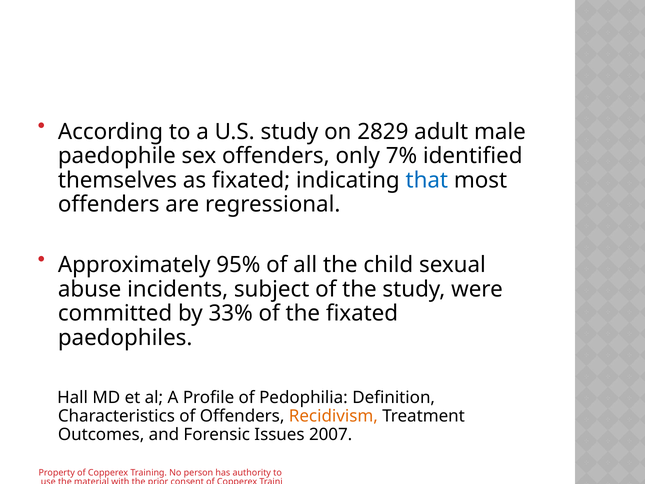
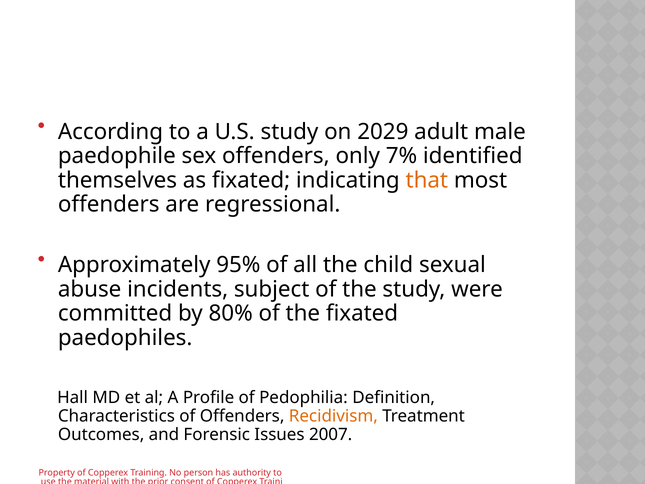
2829: 2829 -> 2029
that colour: blue -> orange
33%: 33% -> 80%
